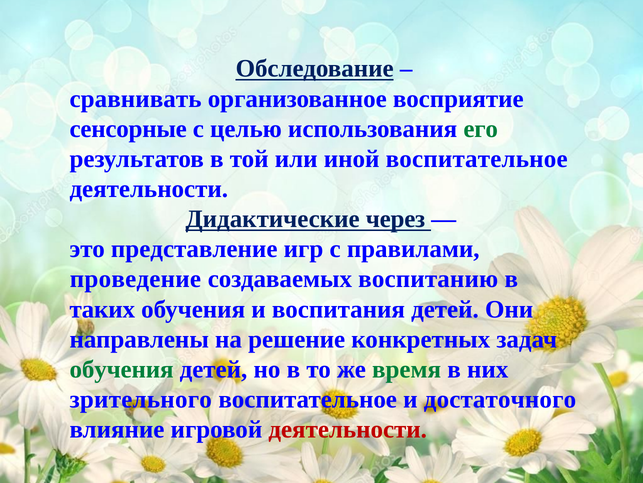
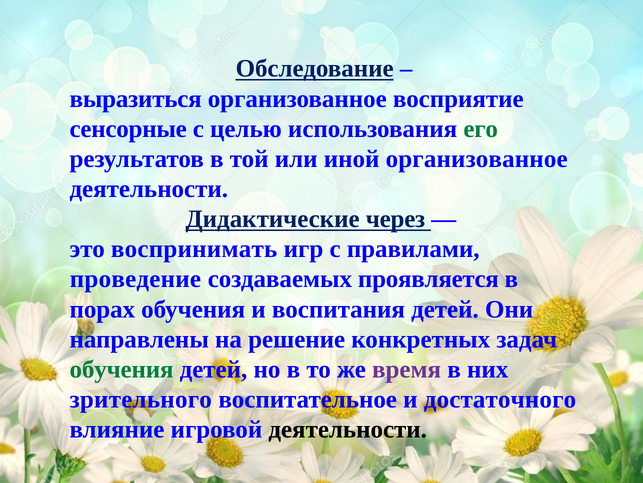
сравнивать: сравнивать -> выразиться
иной воспитательное: воспитательное -> организованное
представление: представление -> воспринимать
воспитанию: воспитанию -> проявляется
таких: таких -> порах
время colour: green -> purple
деятельности at (348, 429) colour: red -> black
